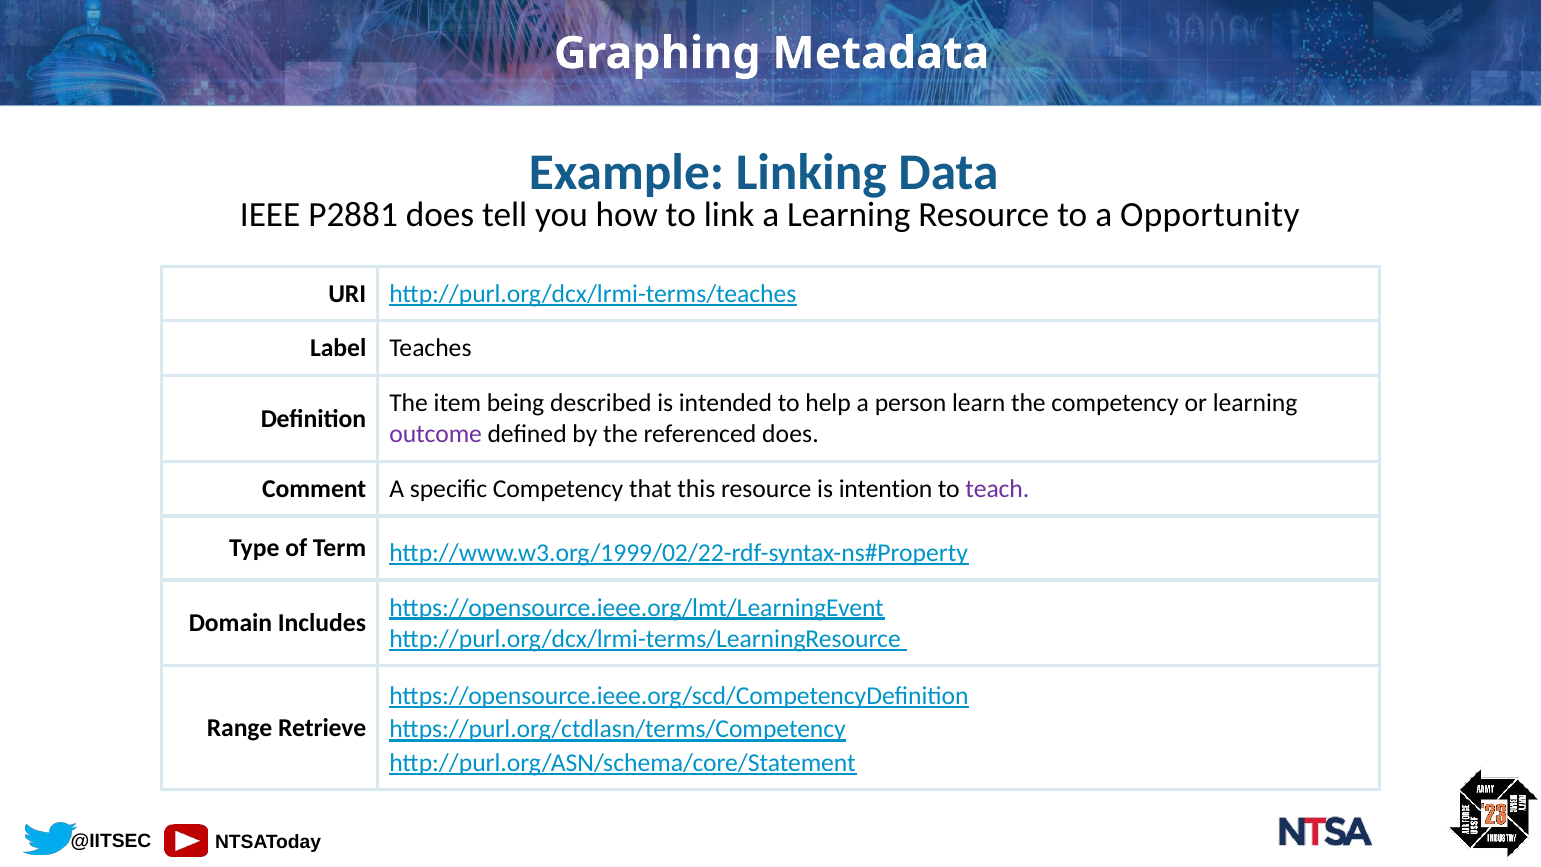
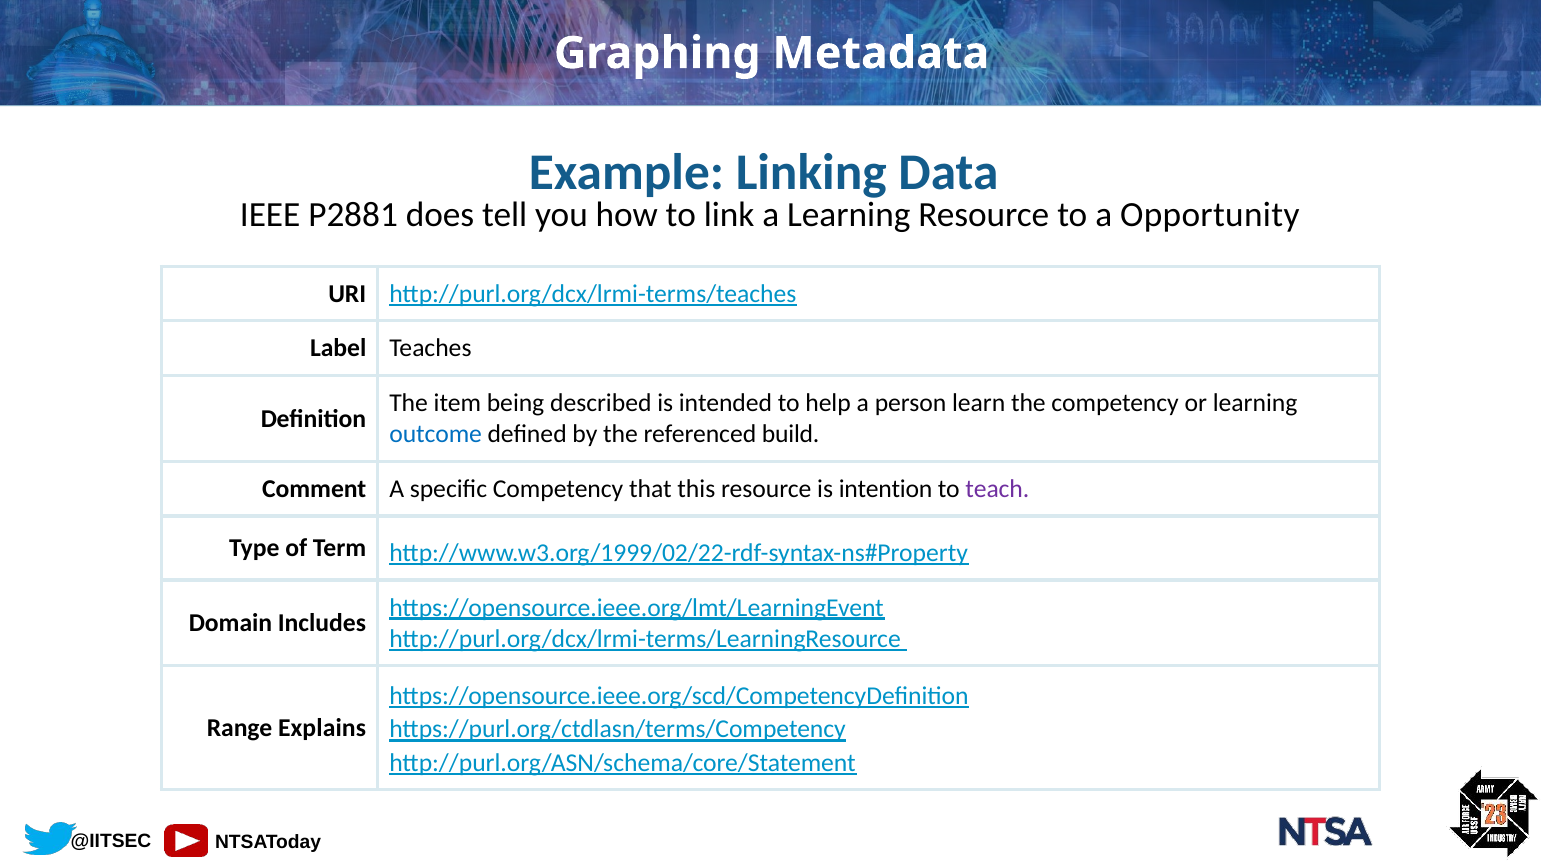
outcome colour: purple -> blue
referenced does: does -> build
Retrieve: Retrieve -> Explains
